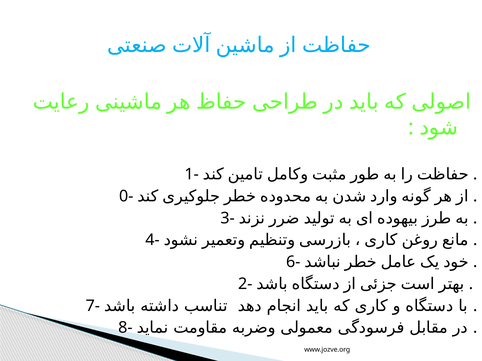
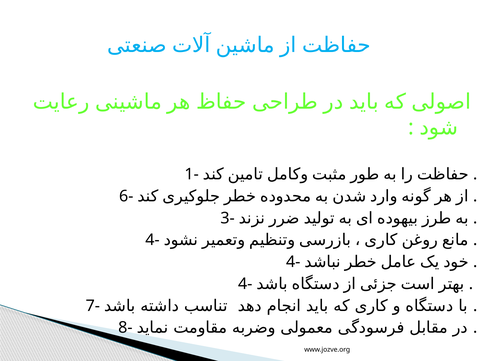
0-: 0- -> 6-
6- at (293, 262): 6- -> 4-
2- at (245, 284): 2- -> 4-
